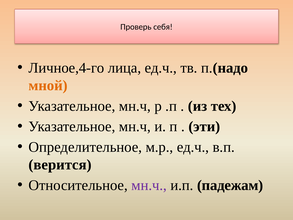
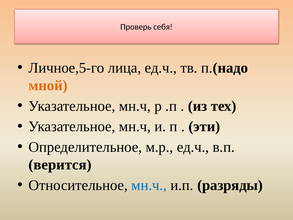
Личное,4-го: Личное,4-го -> Личное,5-го
мн.ч at (149, 185) colour: purple -> blue
падежам: падежам -> разряды
